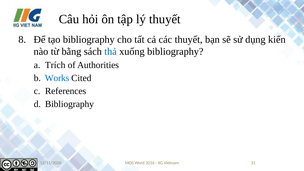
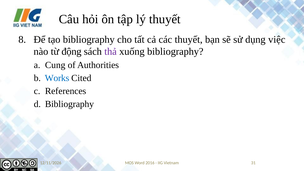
kiến: kiến -> việc
bằng: bằng -> động
thả colour: blue -> purple
Trích: Trích -> Cung
